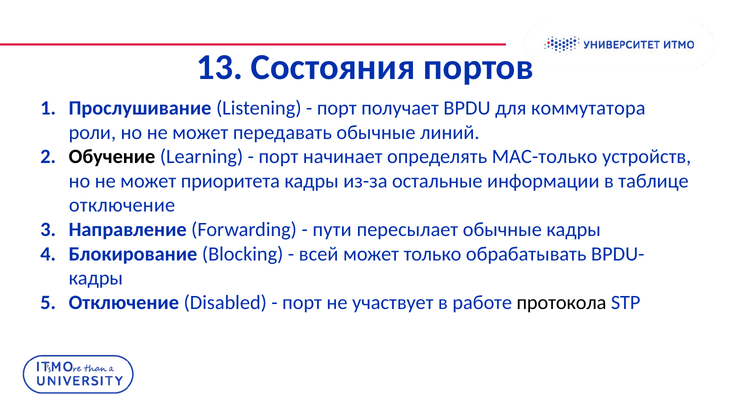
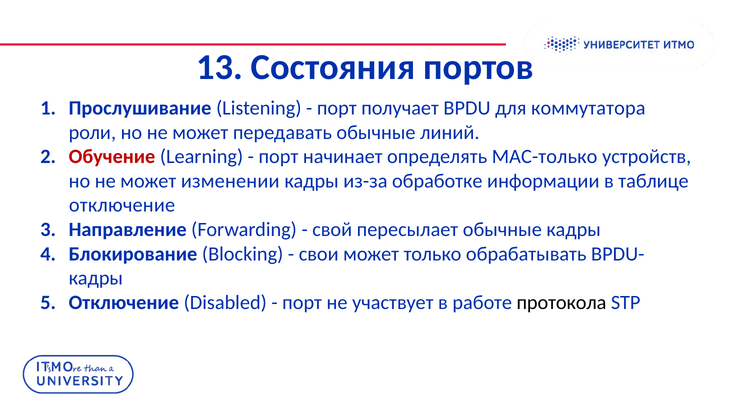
Обучение colour: black -> red
приоритета: приоритета -> изменении
остальные: остальные -> обработке
пути: пути -> свой
всей: всей -> свои
